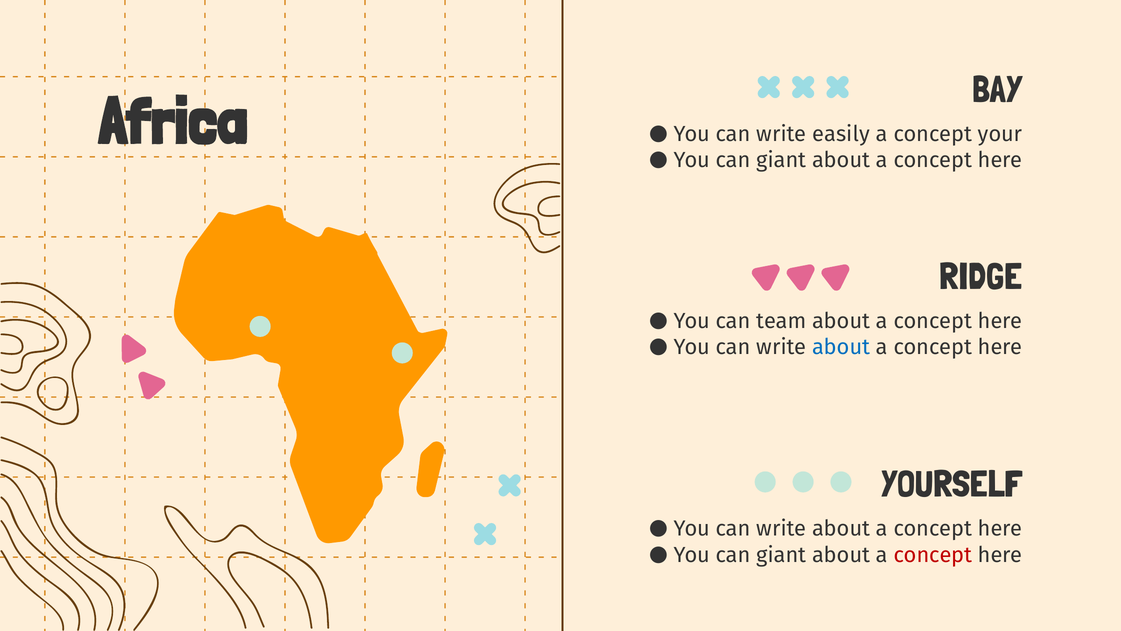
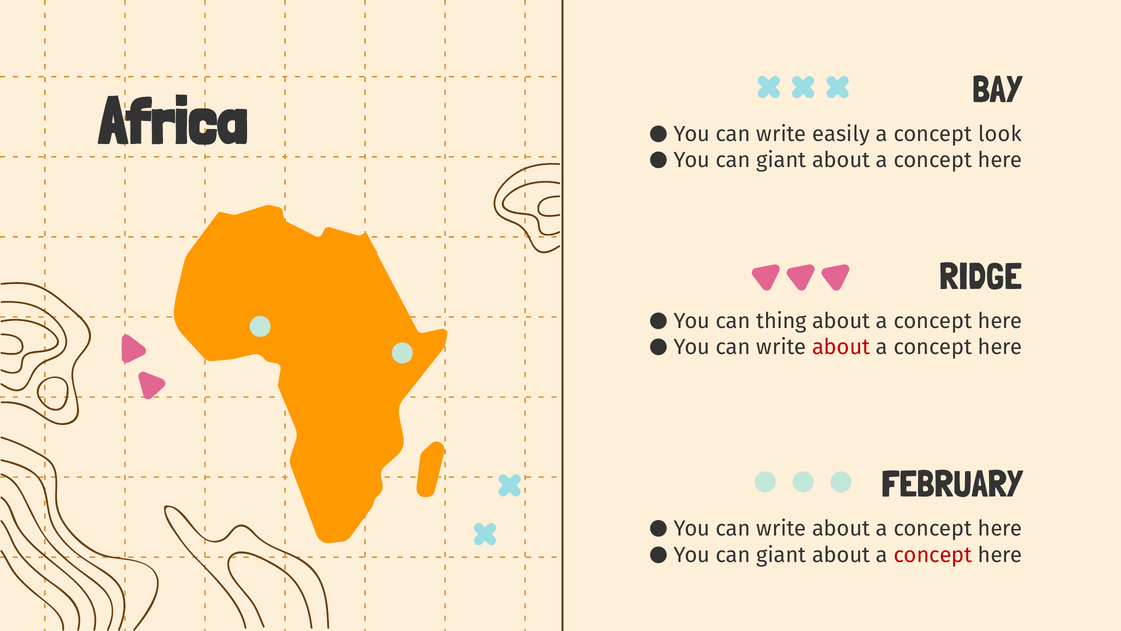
your: your -> look
team: team -> thing
about at (841, 347) colour: blue -> red
YOURSELF: YOURSELF -> FEBRUARY
